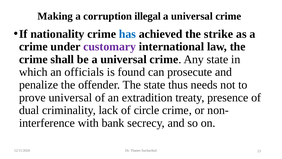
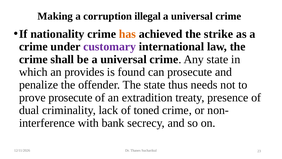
has colour: blue -> orange
officials: officials -> provides
prove universal: universal -> prosecute
circle: circle -> toned
